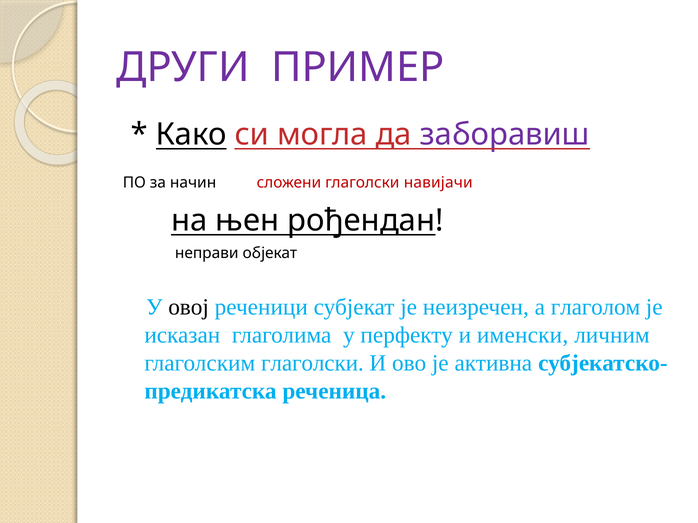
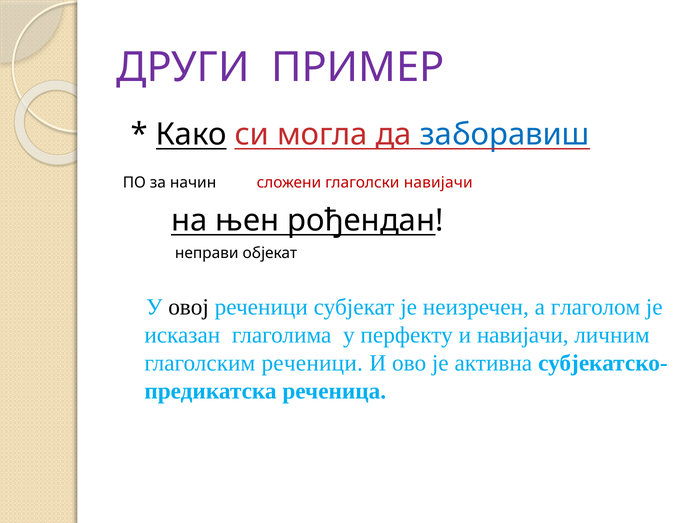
заборавиш colour: purple -> blue
и именски: именски -> навијачи
глаголским глаголски: глаголски -> реченици
